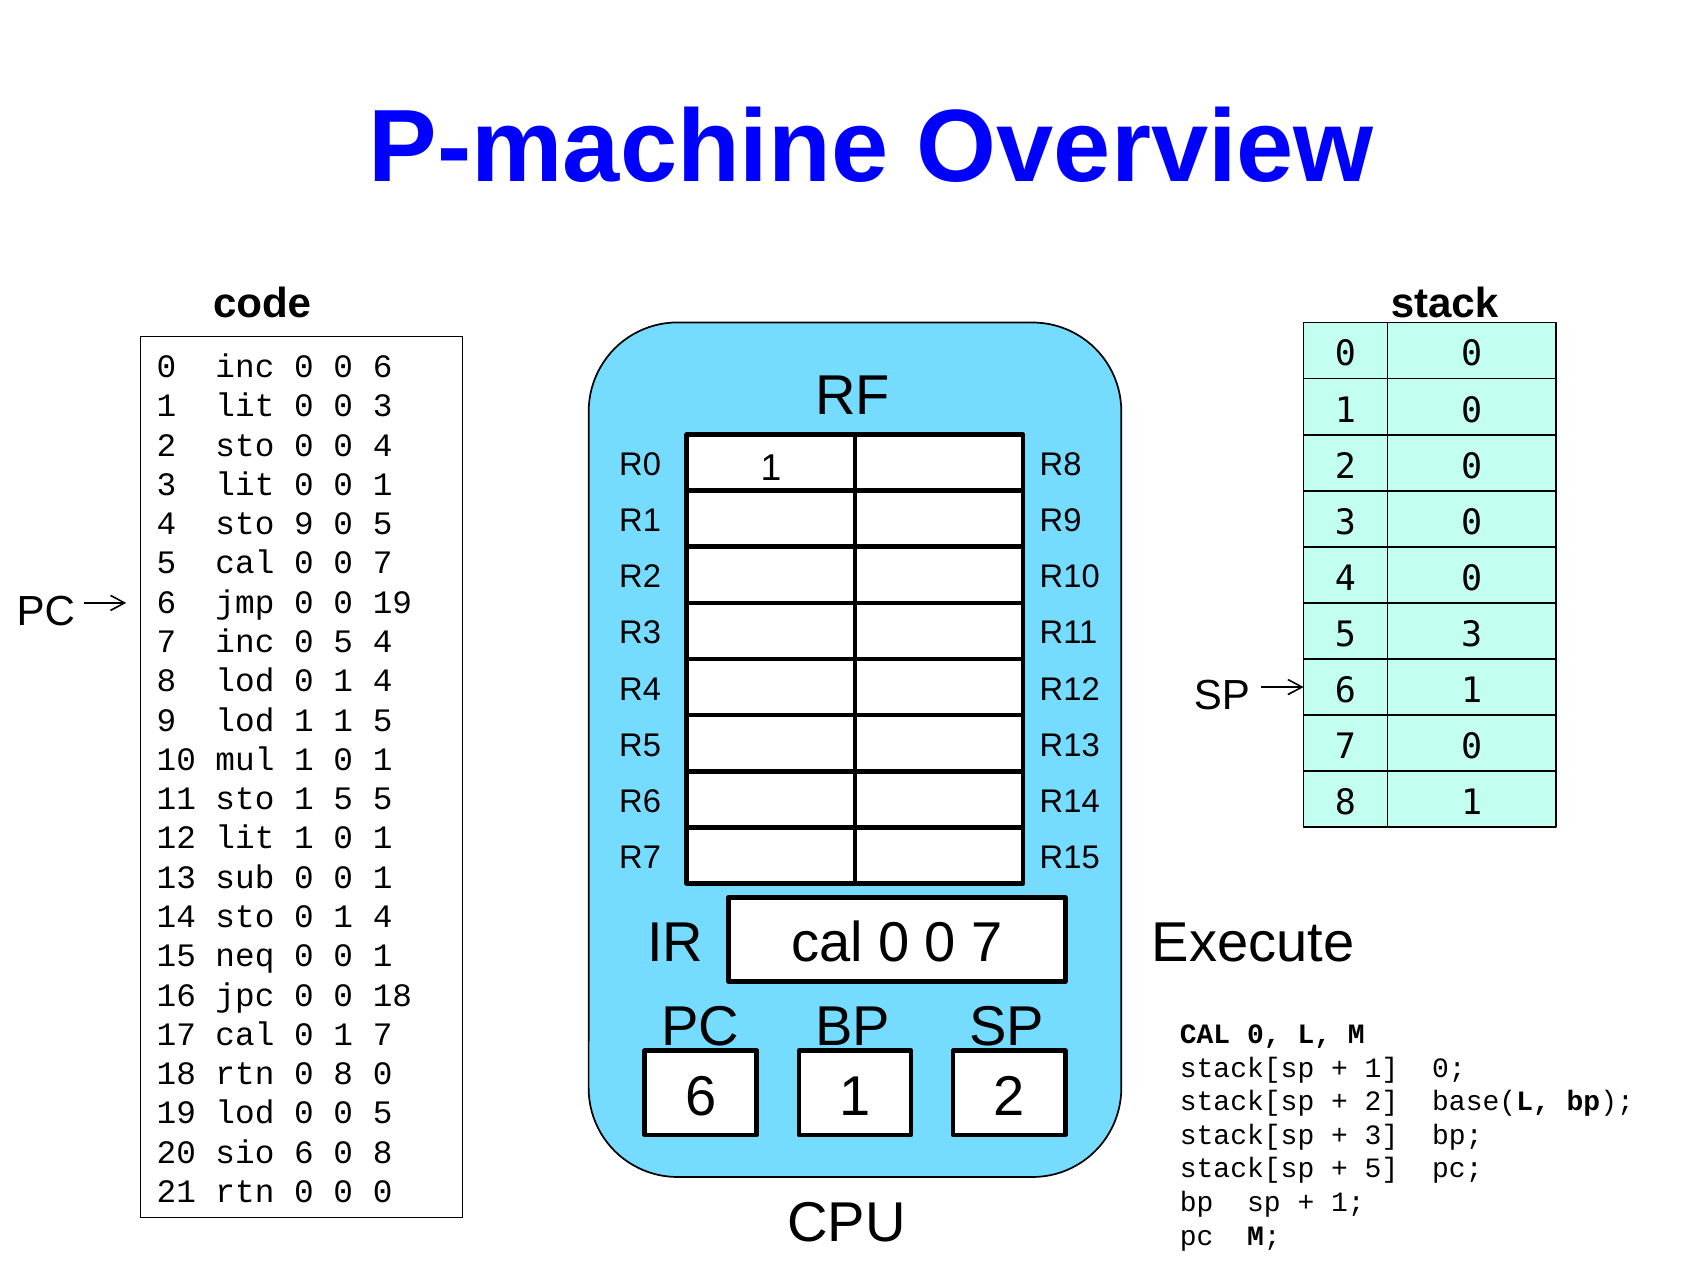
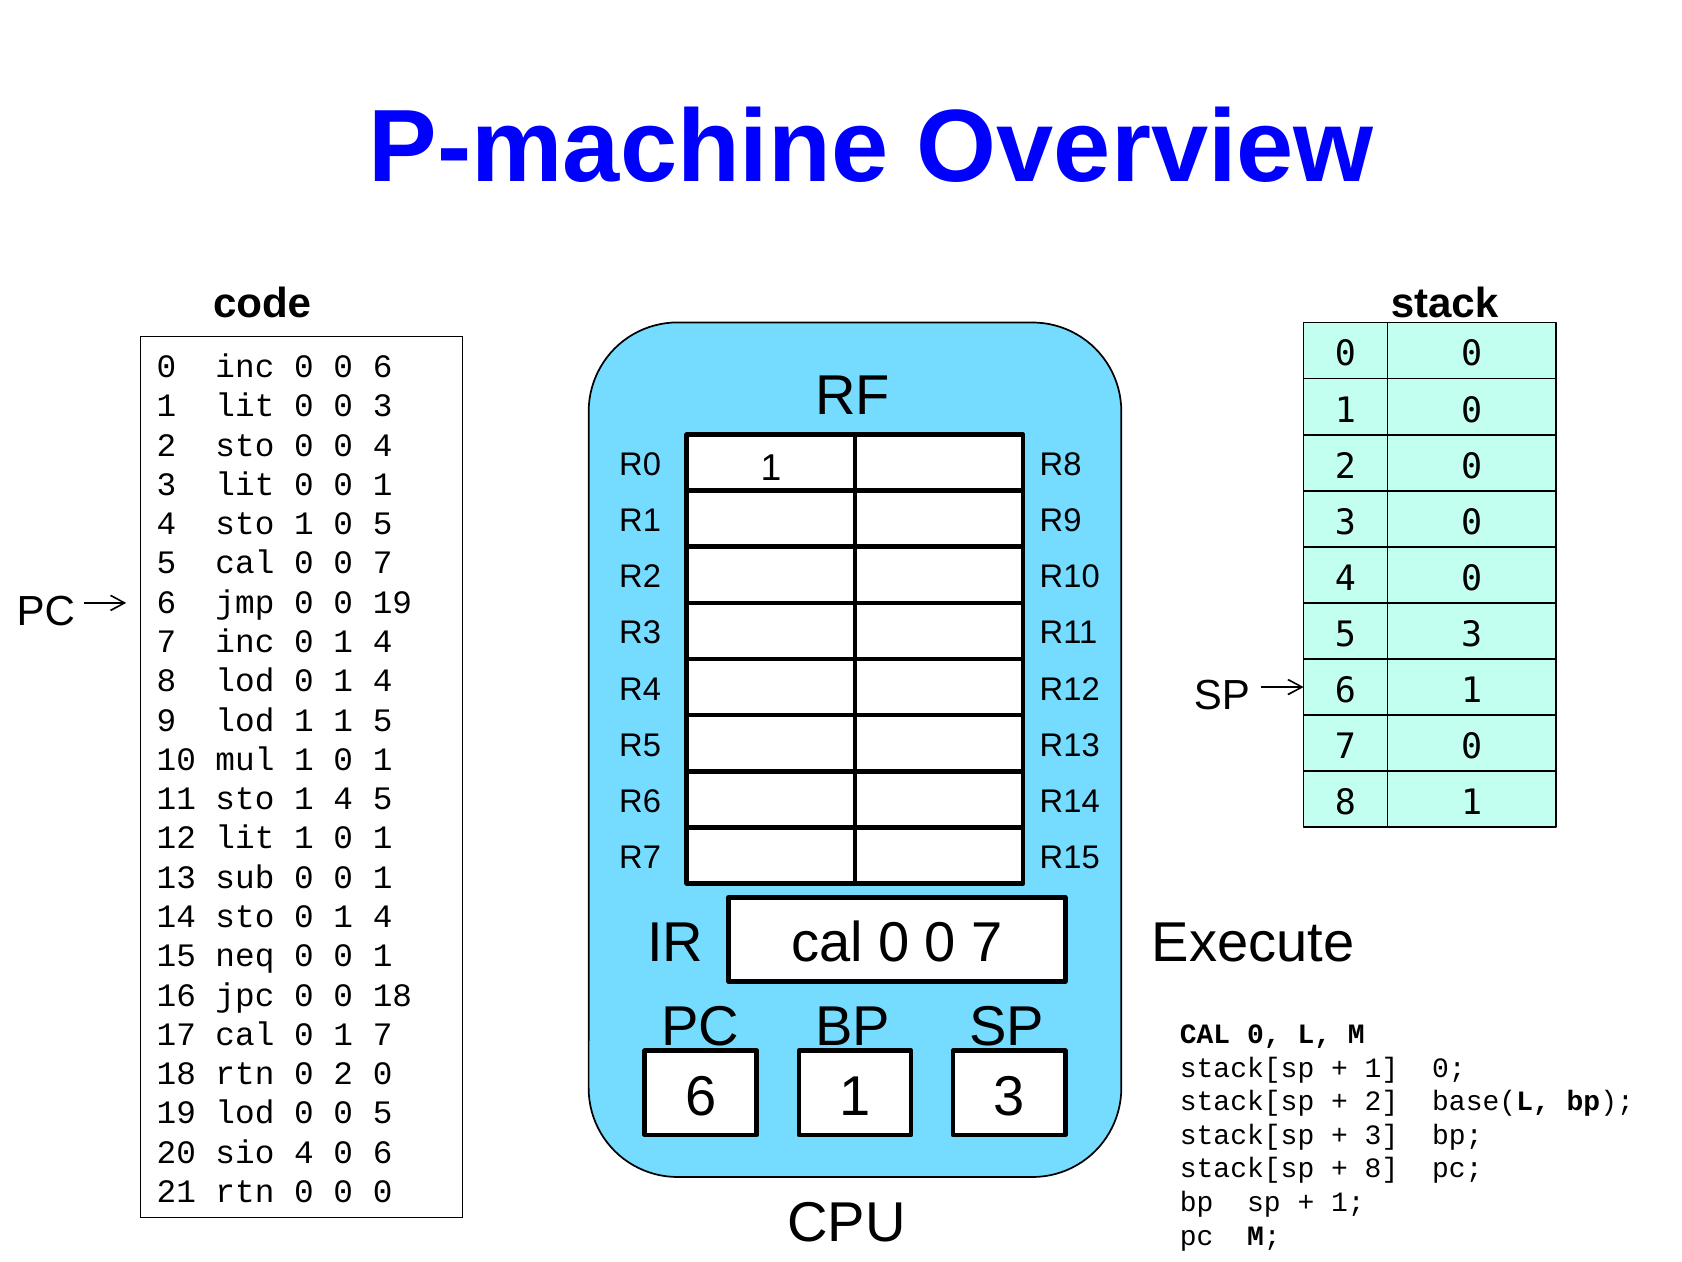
4 sto 9: 9 -> 1
inc 0 5: 5 -> 1
sto 1 5: 5 -> 4
rtn 0 8: 8 -> 2
1 2: 2 -> 3
sio 6: 6 -> 4
8 at (383, 1152): 8 -> 6
5 at (1382, 1168): 5 -> 8
